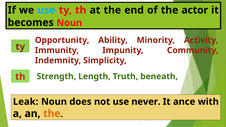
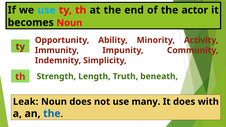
never: never -> many
It ance: ance -> does
the at (52, 114) colour: orange -> blue
